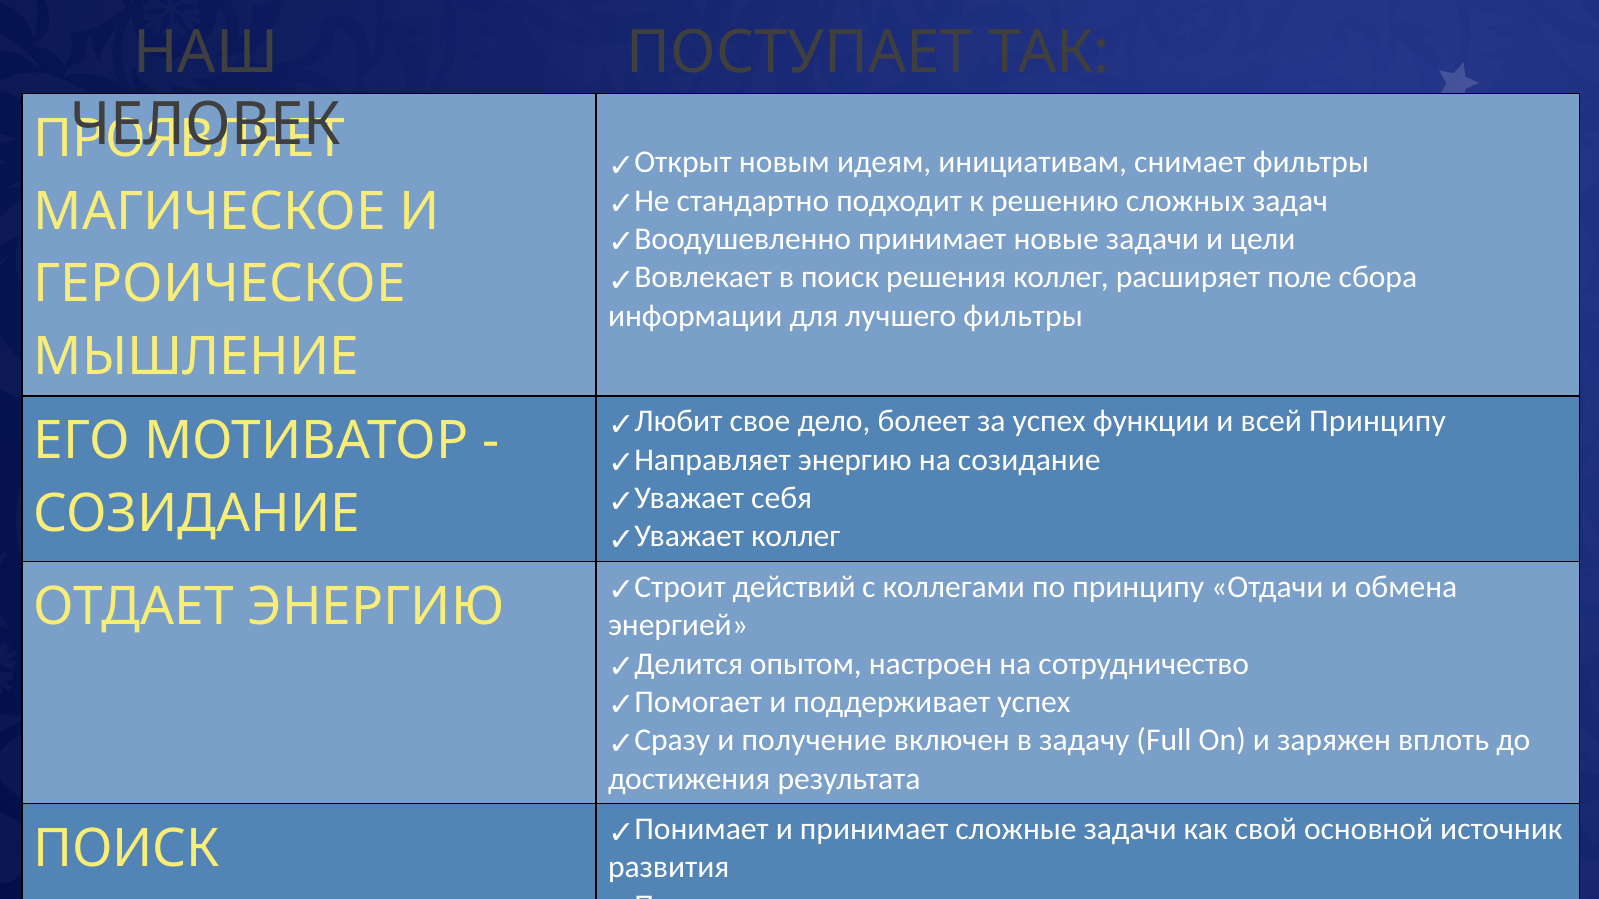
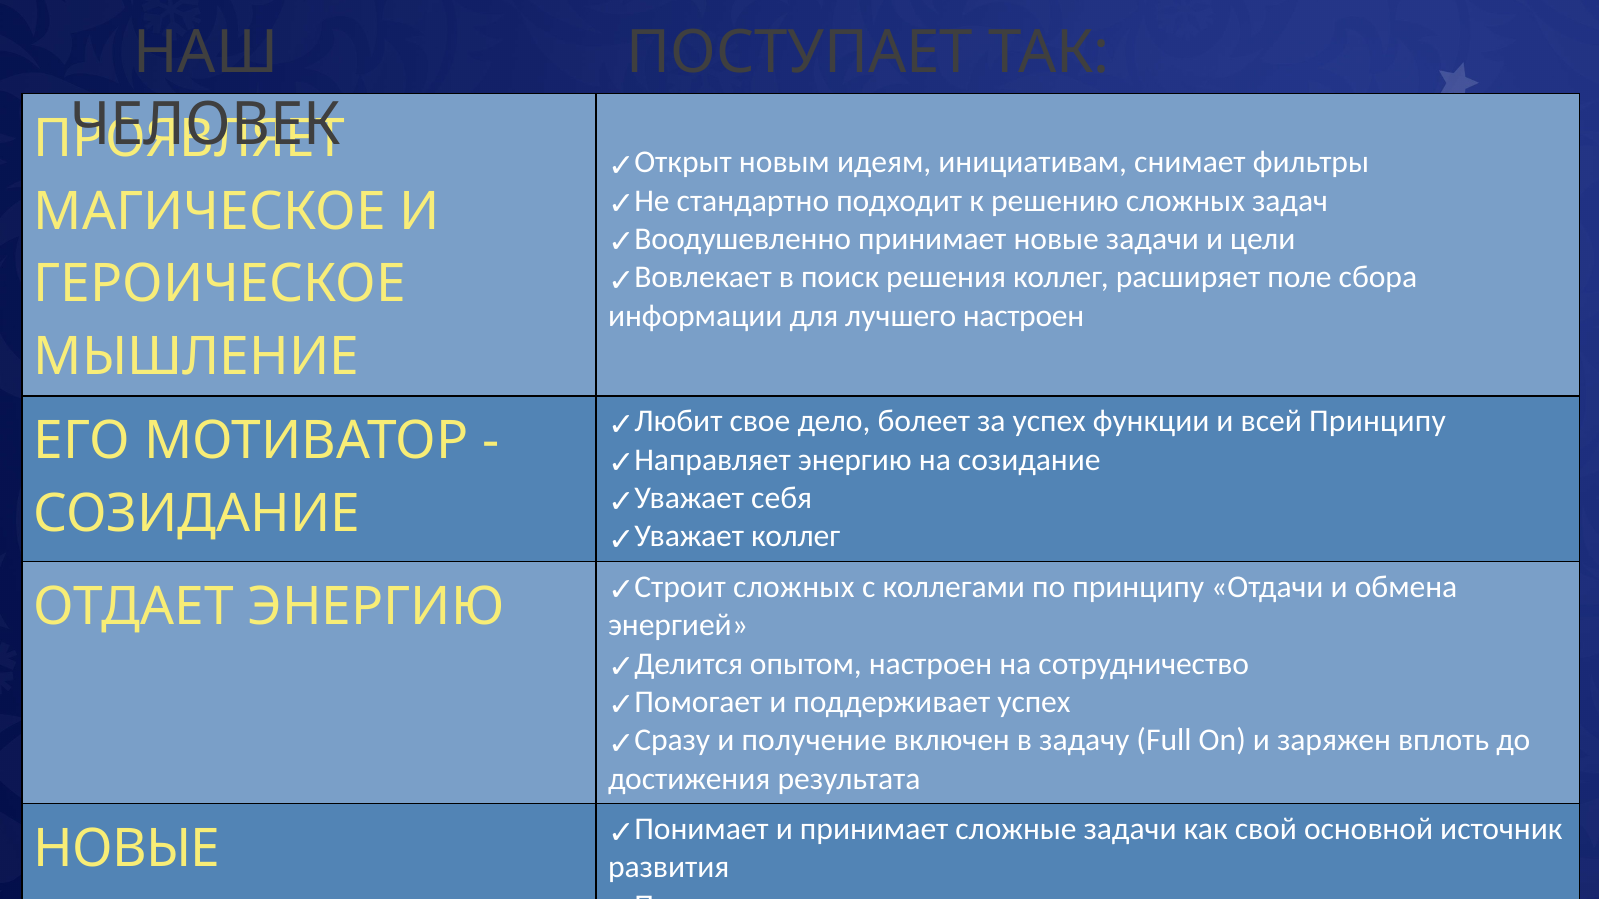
лучшего фильтры: фильтры -> настроен
действий at (794, 587): действий -> сложных
ПОИСК at (127, 849): ПОИСК -> НОВЫЕ
